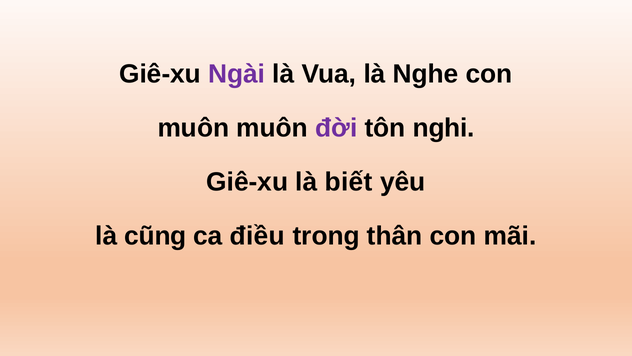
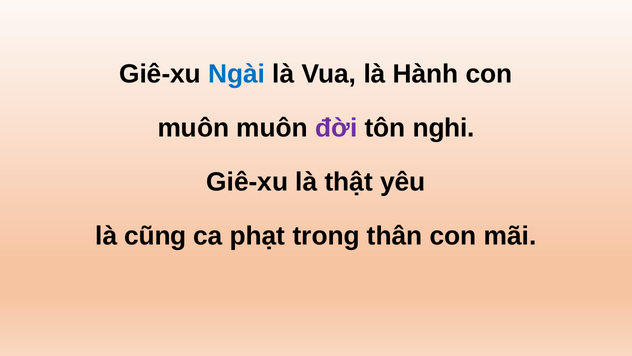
Ngài colour: purple -> blue
Nghe: Nghe -> Hành
biết: biết -> thật
điều: điều -> phạt
